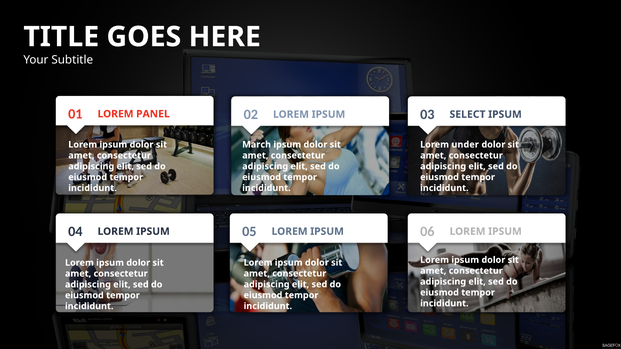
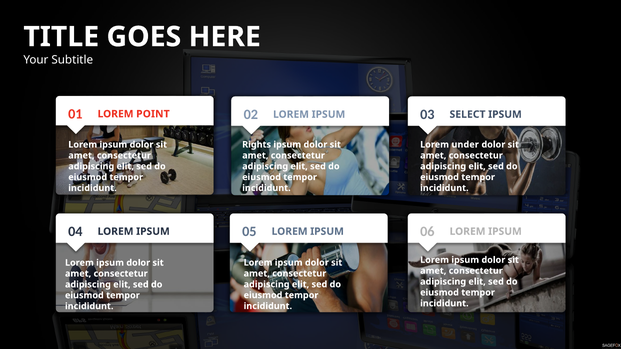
PANEL: PANEL -> POINT
March: March -> Rights
